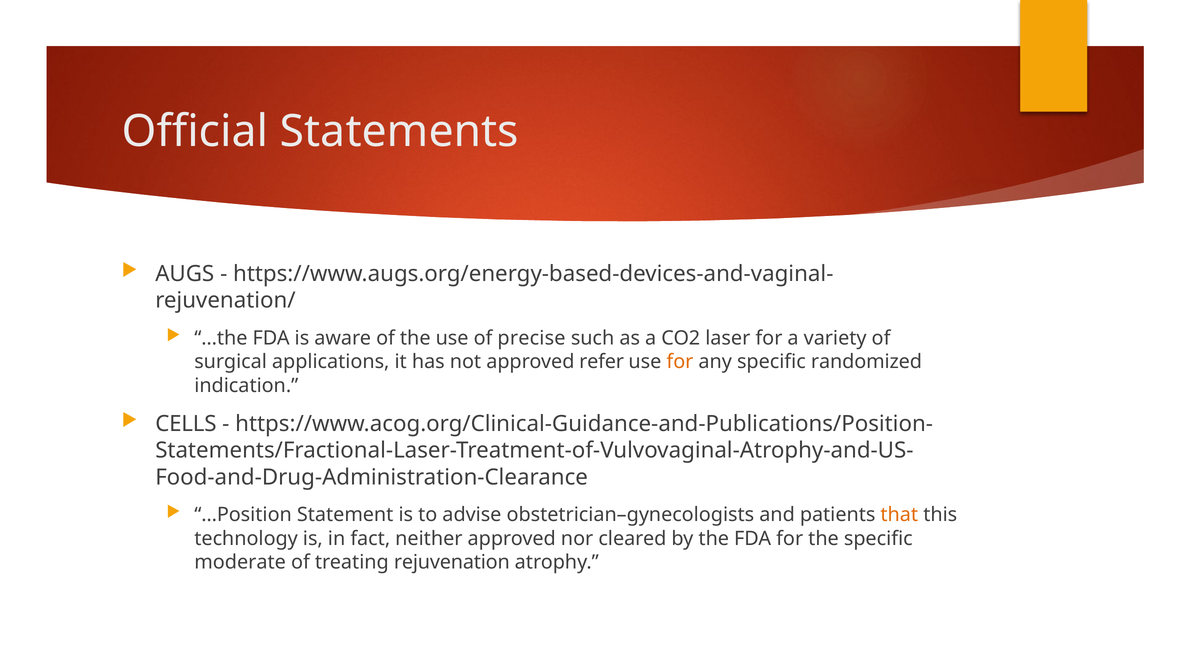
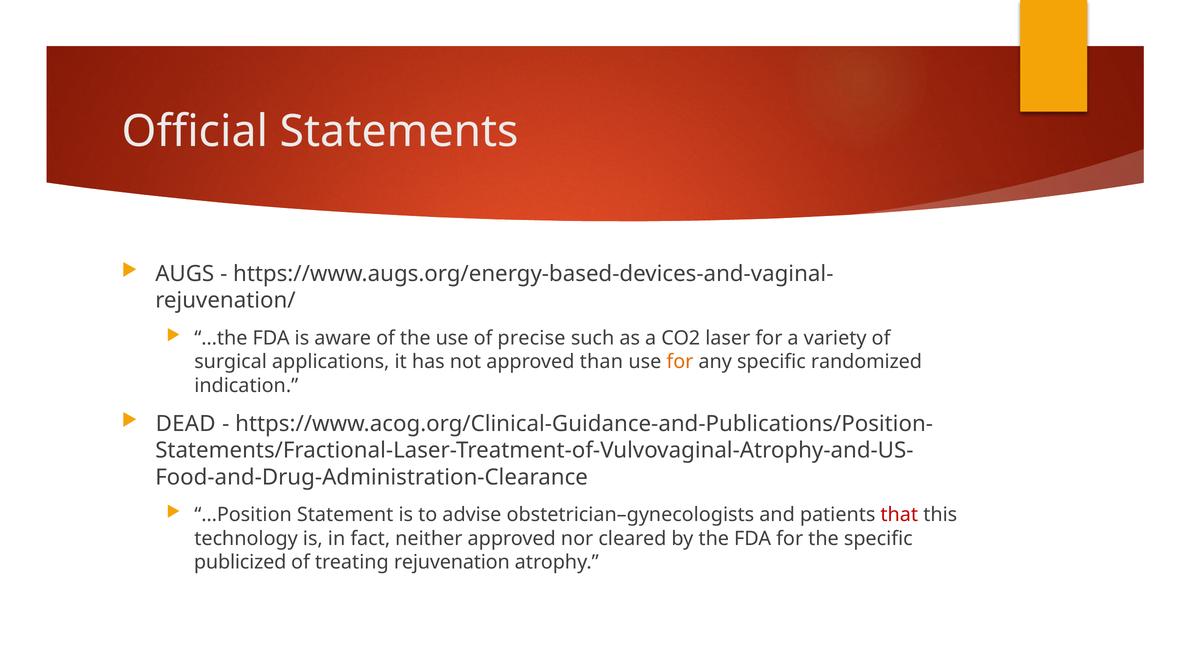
refer: refer -> than
CELLS: CELLS -> DEAD
that colour: orange -> red
moderate: moderate -> publicized
